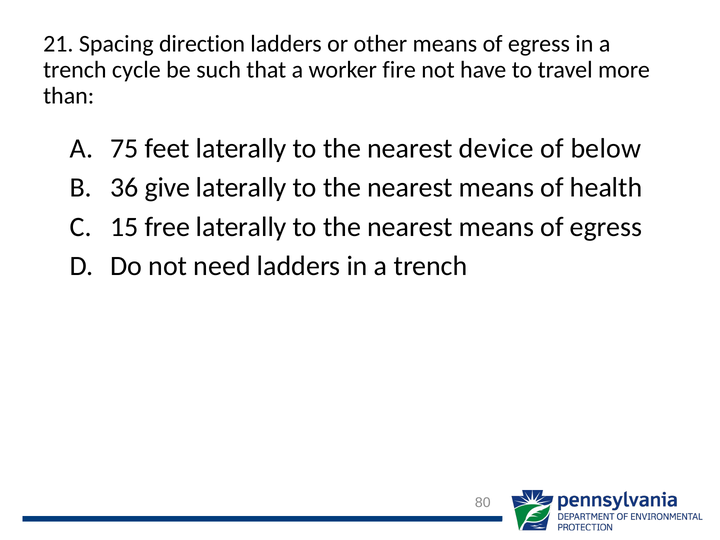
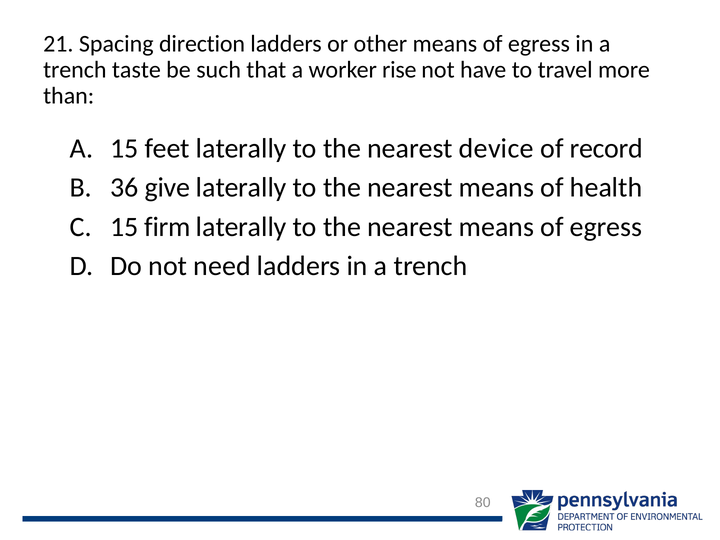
cycle: cycle -> taste
fire: fire -> rise
A 75: 75 -> 15
below: below -> record
free: free -> firm
